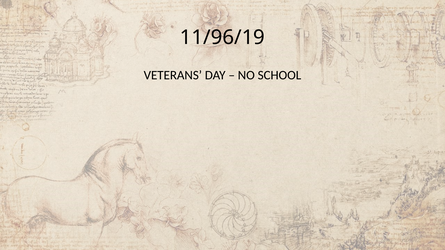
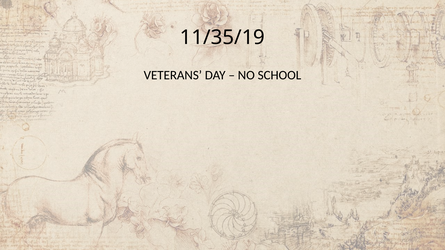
11/96/19: 11/96/19 -> 11/35/19
